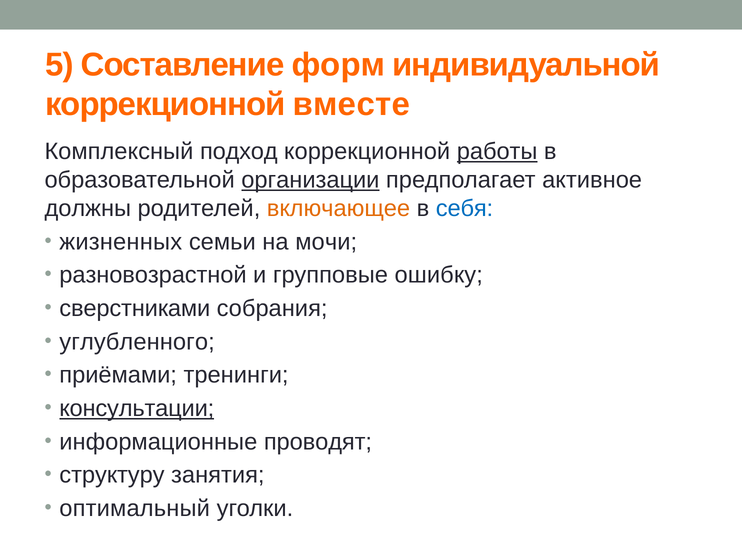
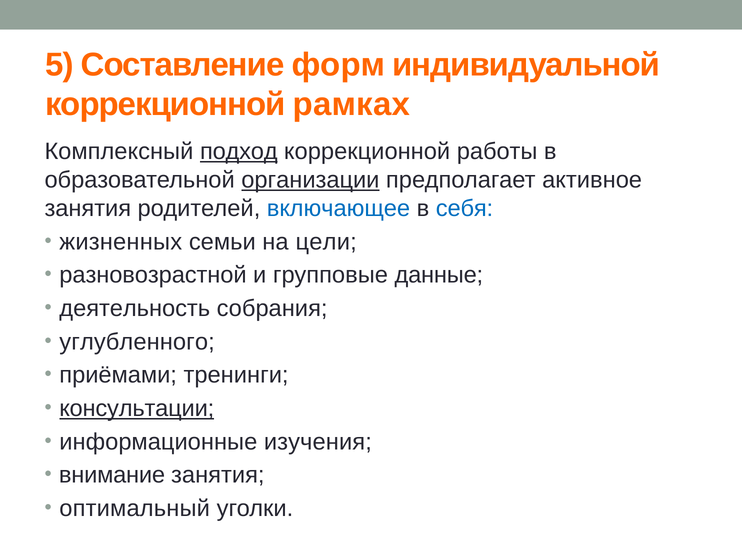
вместе: вместе -> рамках
подход underline: none -> present
работы underline: present -> none
должны at (88, 209): должны -> занятия
включающее colour: orange -> blue
мочи: мочи -> цели
ошибку: ошибку -> данные
сверстниками: сверстниками -> деятельность
проводят: проводят -> изучения
структуру: структуру -> внимание
